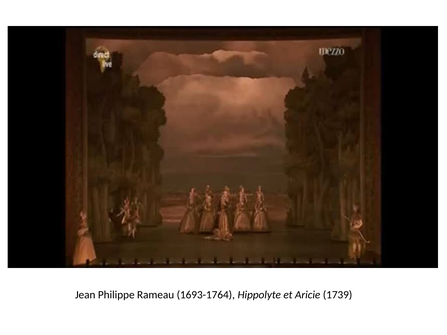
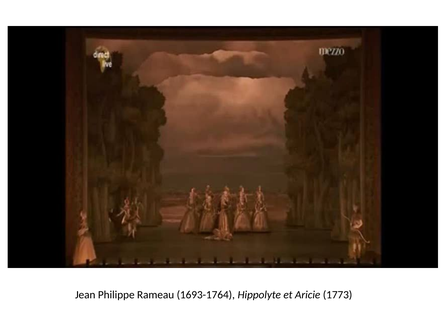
1739: 1739 -> 1773
